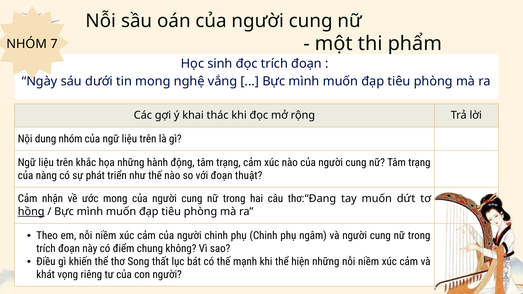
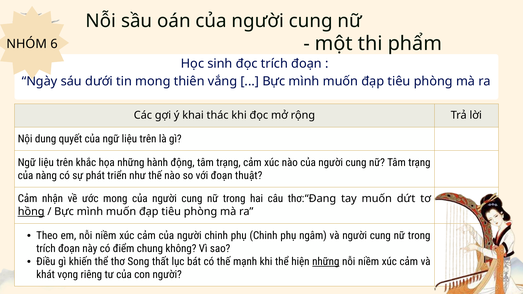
7: 7 -> 6
nghệ: nghệ -> thiên
dung nhóm: nhóm -> quyết
những at (326, 262) underline: none -> present
